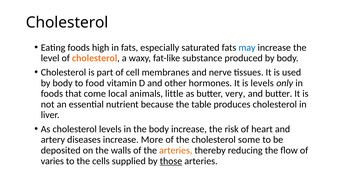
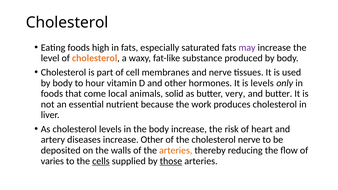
may colour: blue -> purple
food: food -> hour
little: little -> solid
table: table -> work
increase More: More -> Other
cholesterol some: some -> nerve
cells underline: none -> present
